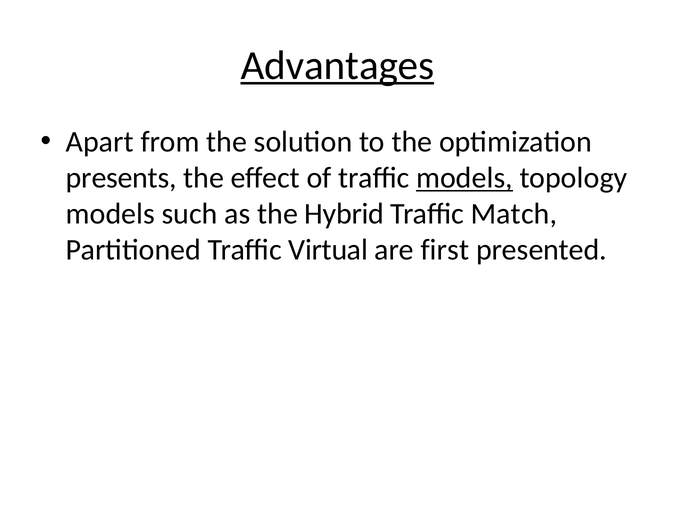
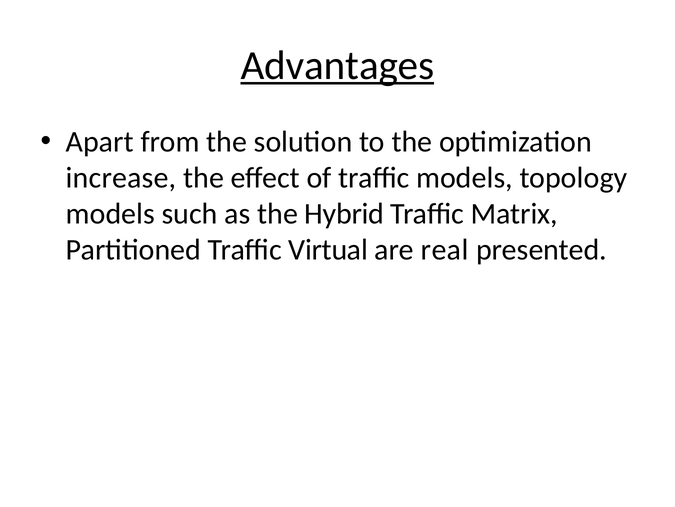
presents: presents -> increase
models at (464, 178) underline: present -> none
Match: Match -> Matrix
first: first -> real
